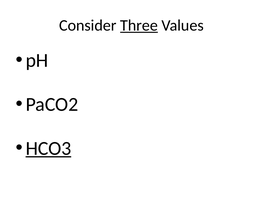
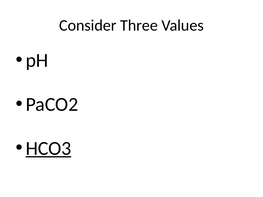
Three underline: present -> none
